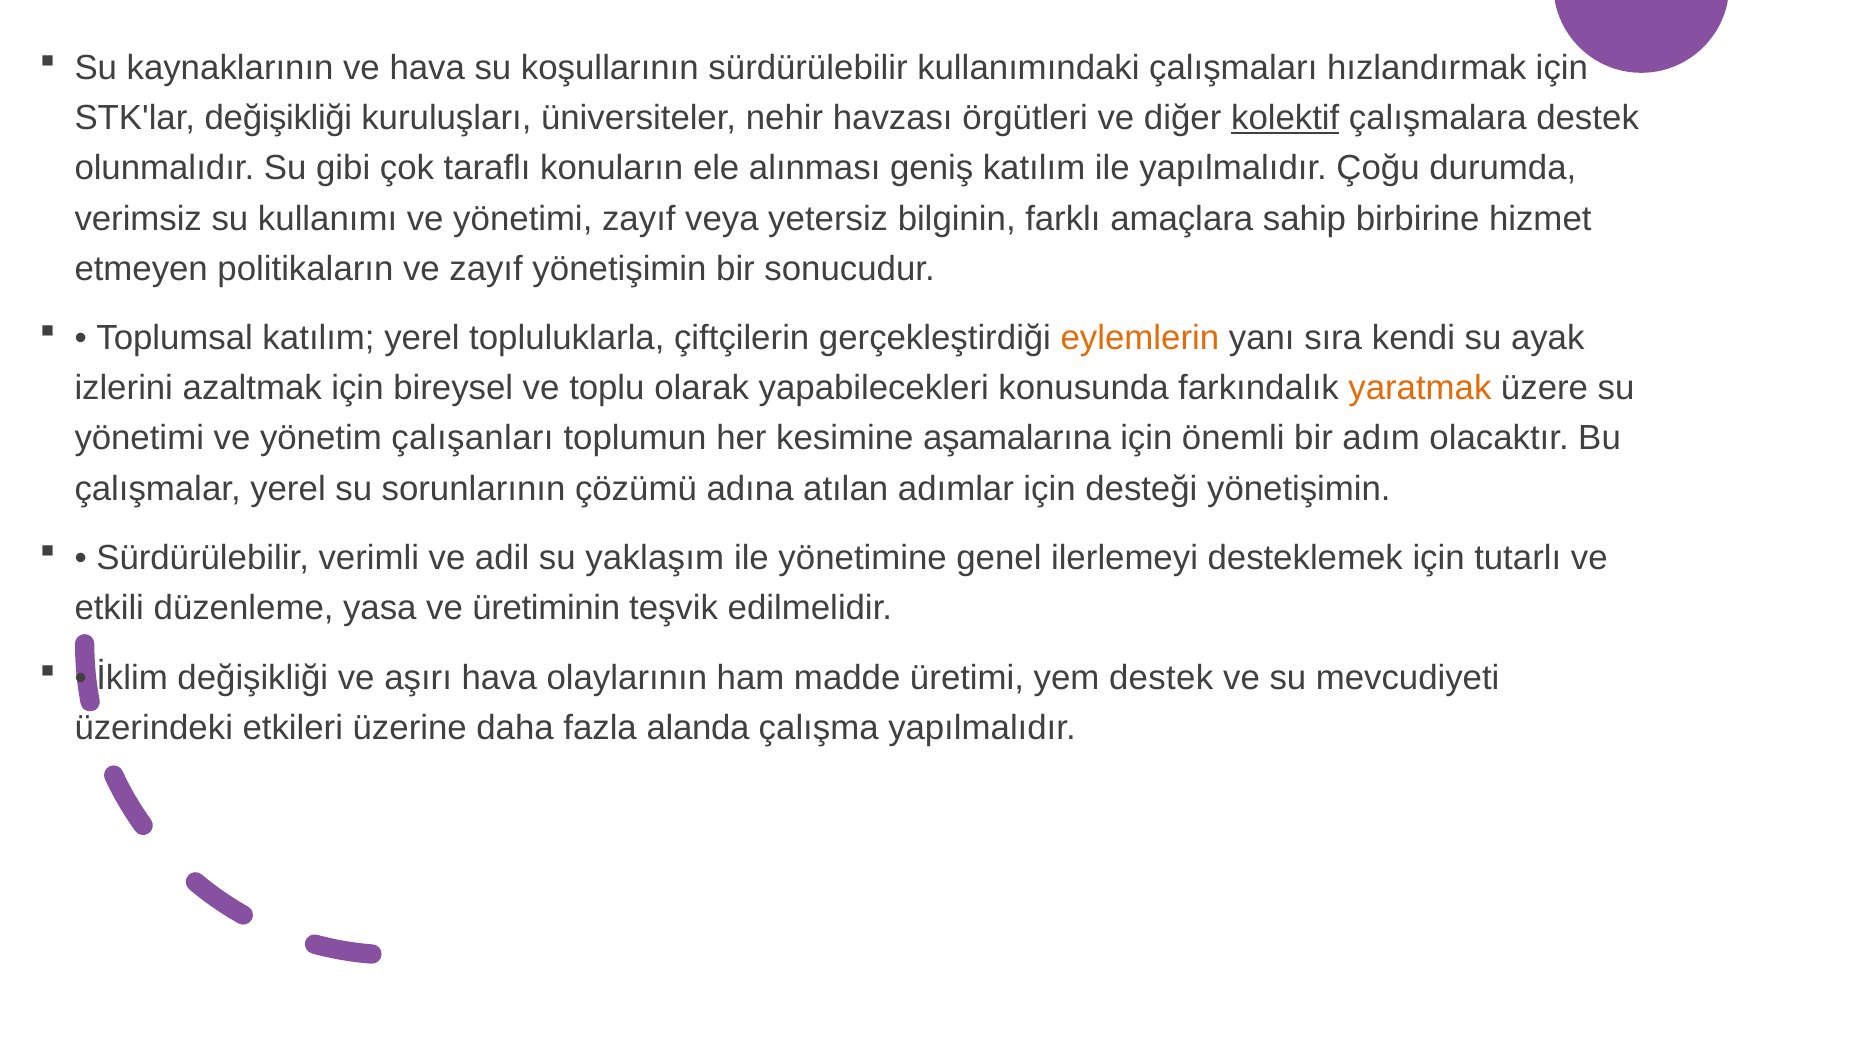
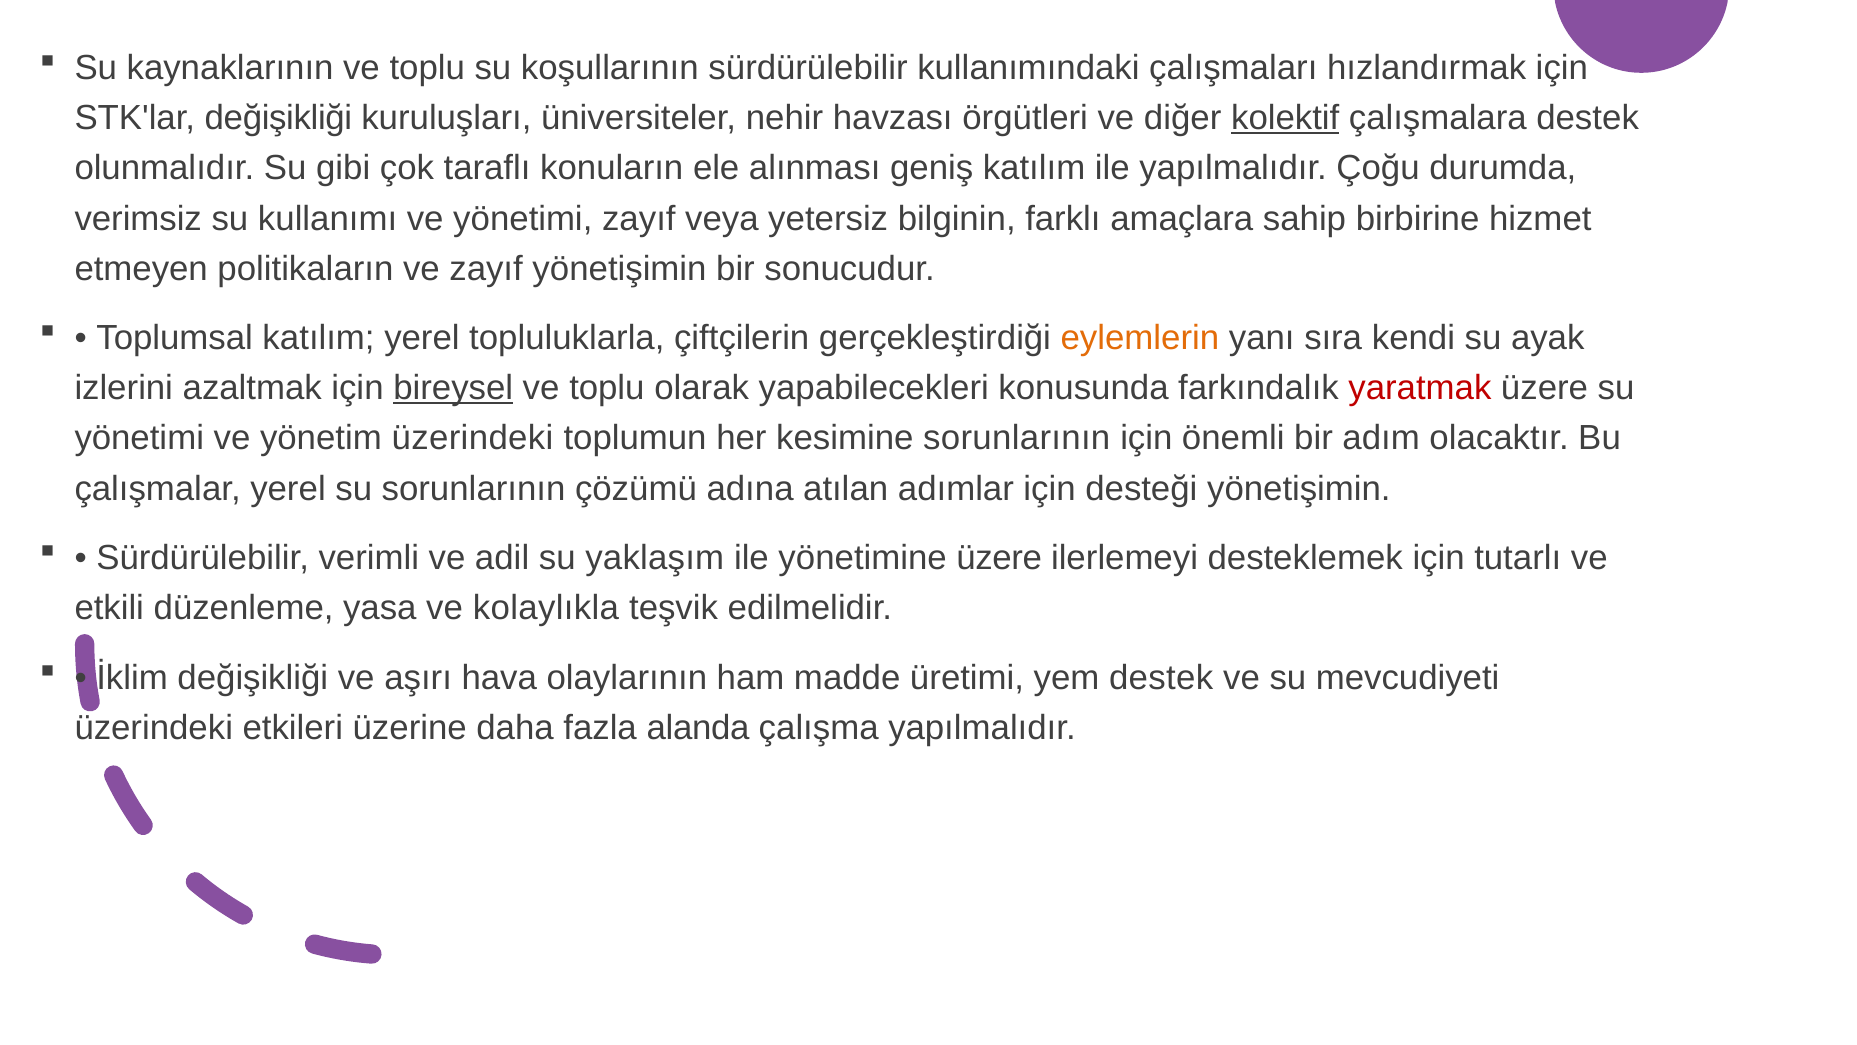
kaynaklarının ve hava: hava -> toplu
bireysel underline: none -> present
yaratmak colour: orange -> red
yönetim çalışanları: çalışanları -> üzerindeki
kesimine aşamalarına: aşamalarına -> sorunlarının
yönetimine genel: genel -> üzere
üretiminin: üretiminin -> kolaylıkla
